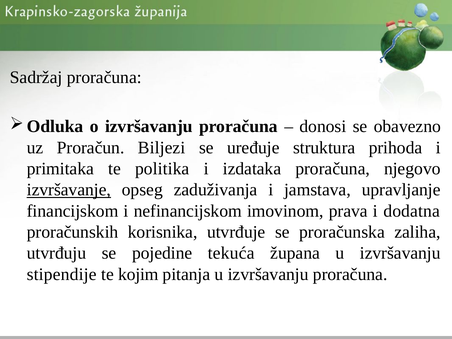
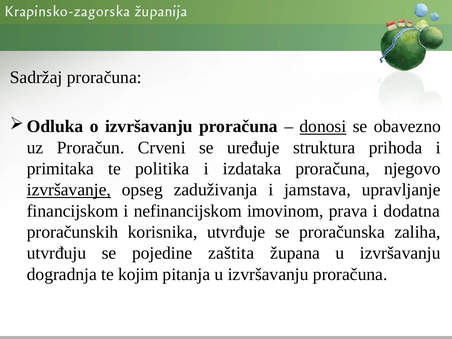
donosi underline: none -> present
Biljezi: Biljezi -> Crveni
tekuća: tekuća -> zaštita
stipendije: stipendije -> dogradnja
